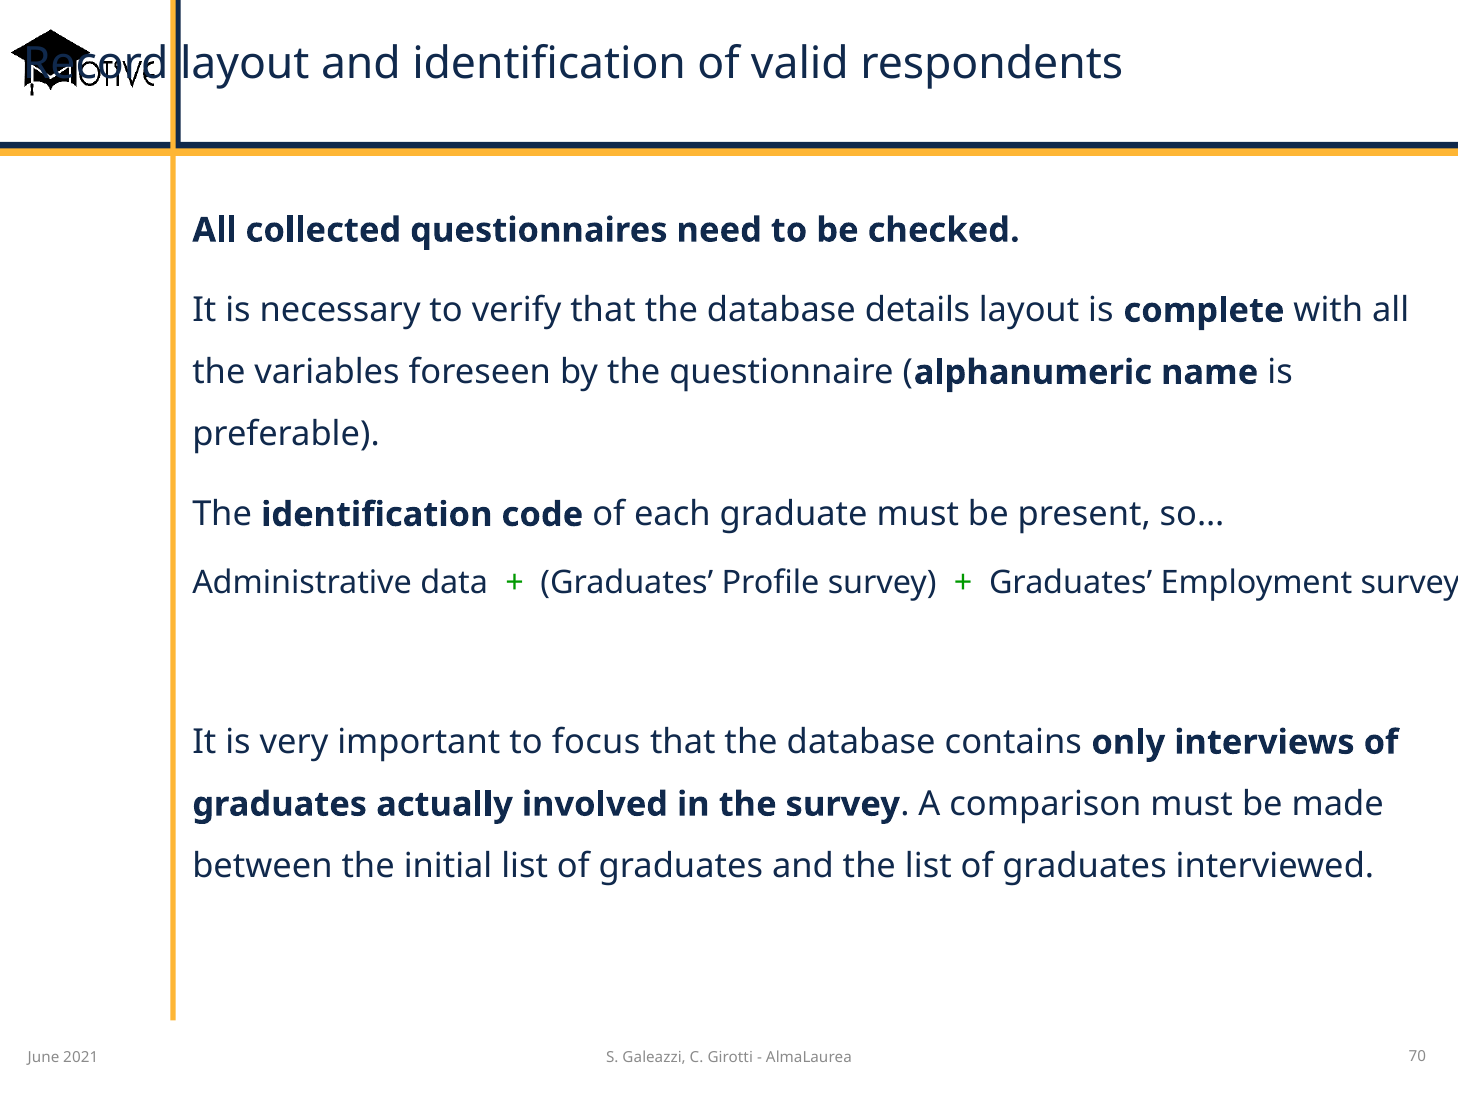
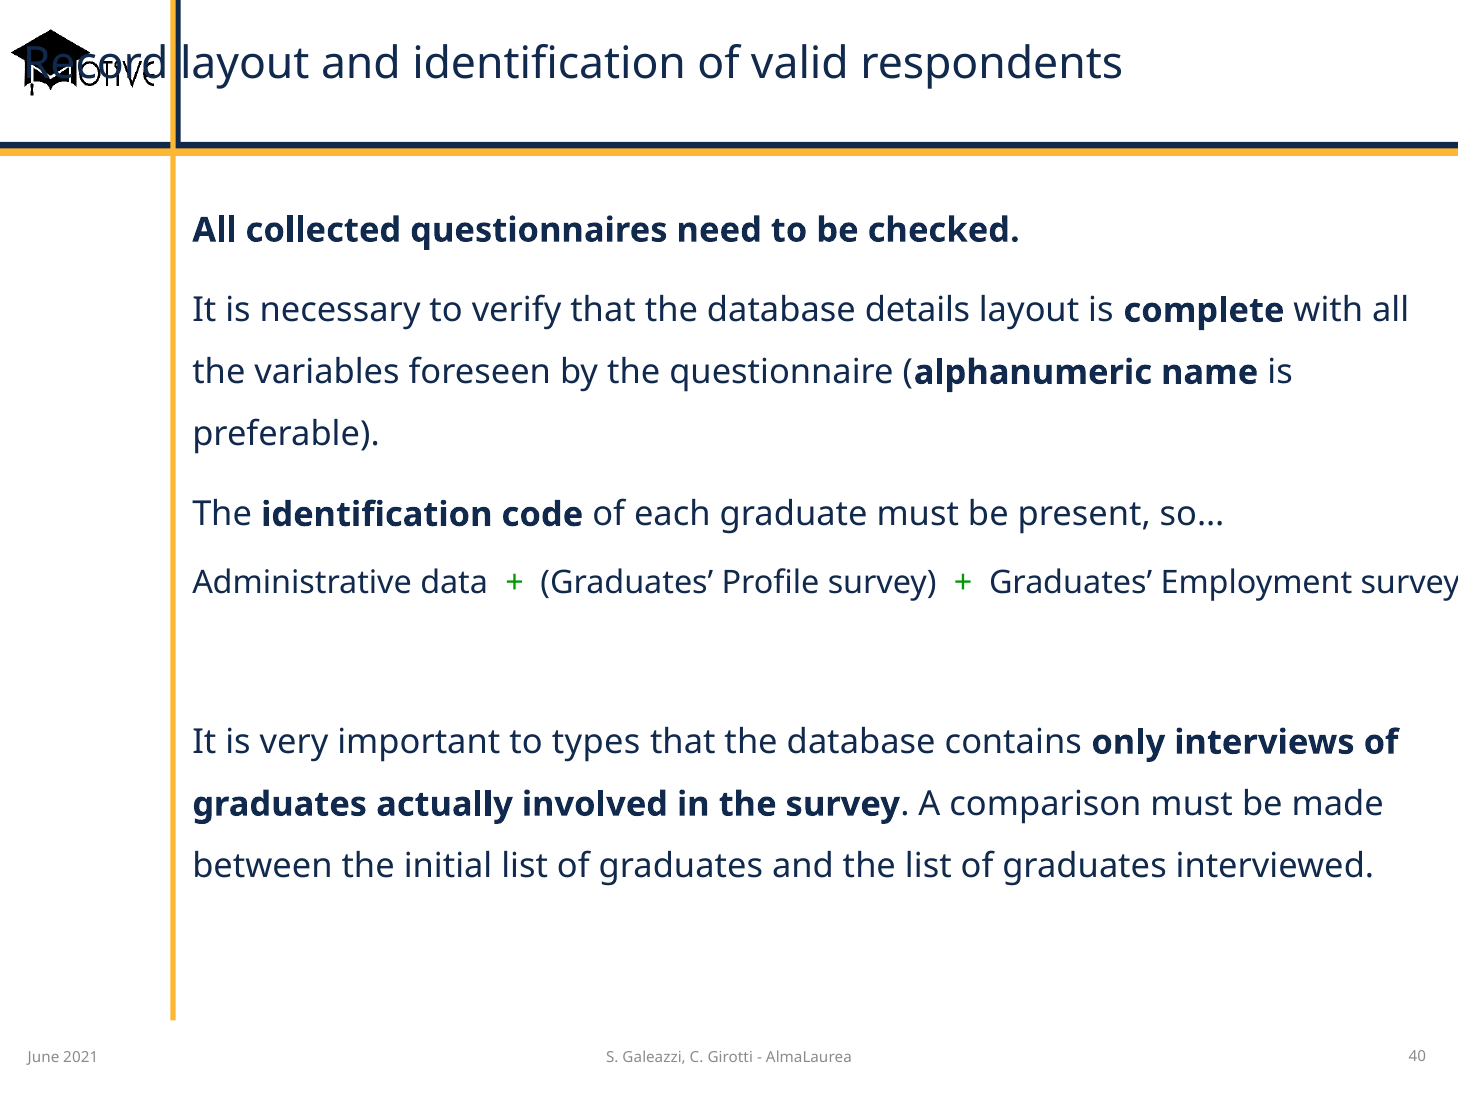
focus: focus -> types
70: 70 -> 40
